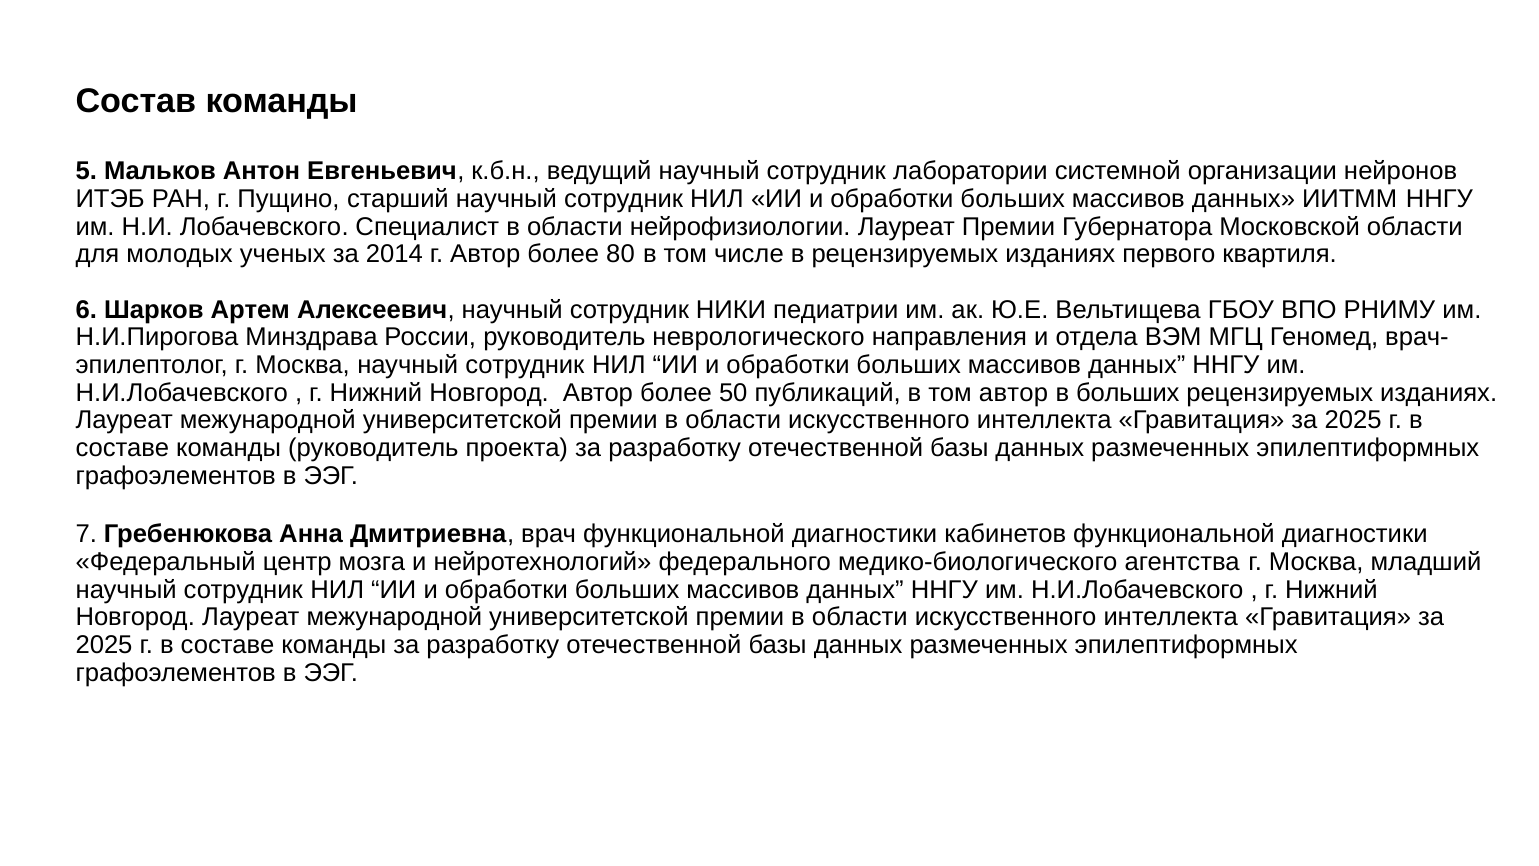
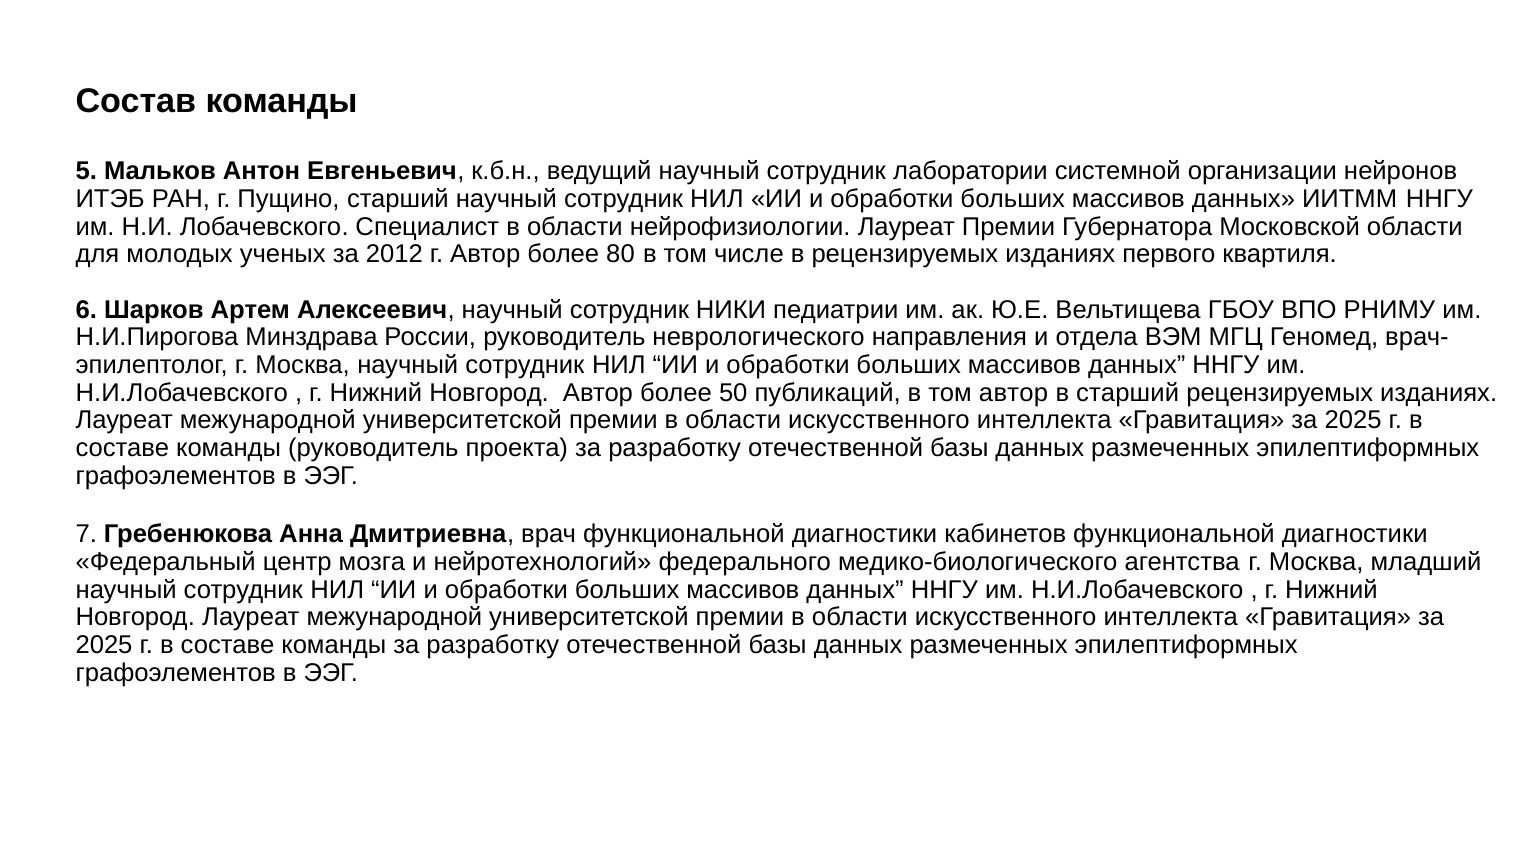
2014: 2014 -> 2012
в больших: больших -> старший
